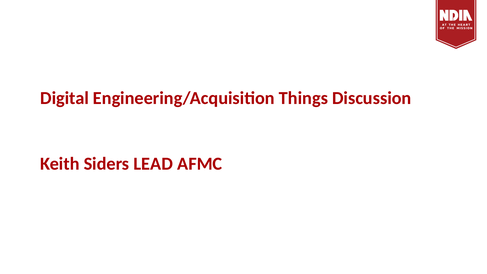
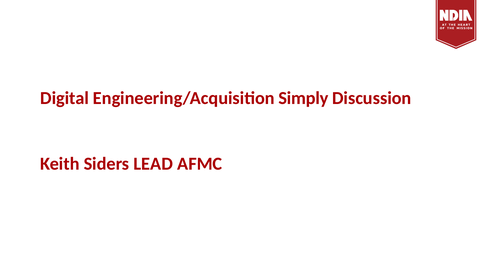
Things: Things -> Simply
